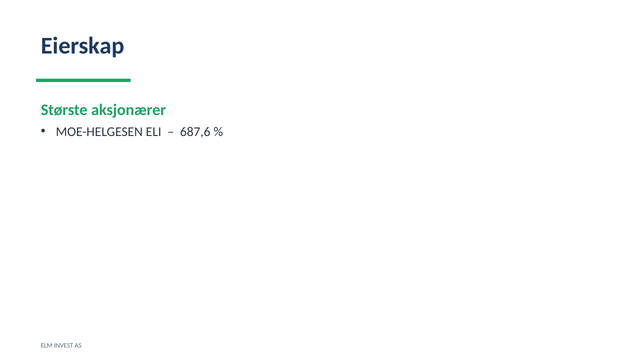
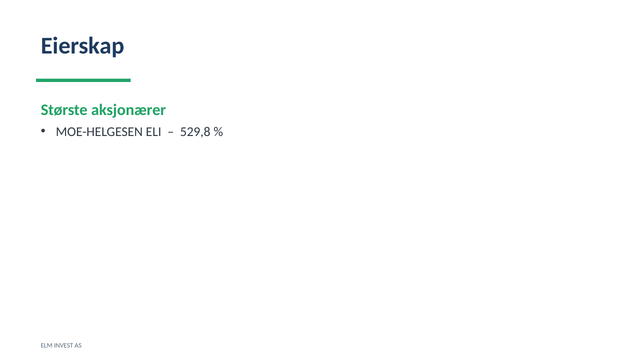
687,6: 687,6 -> 529,8
